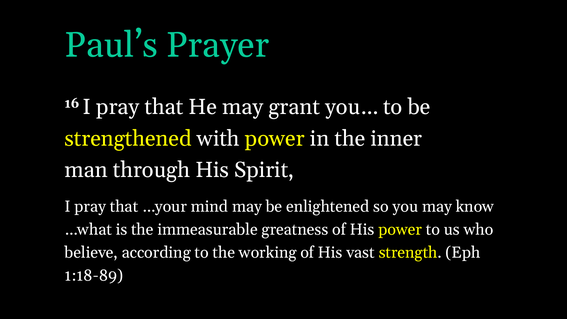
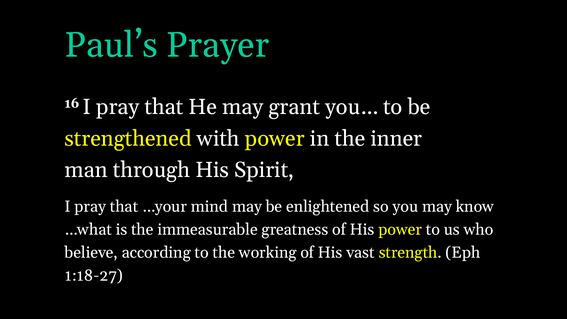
1:18-89: 1:18-89 -> 1:18-27
